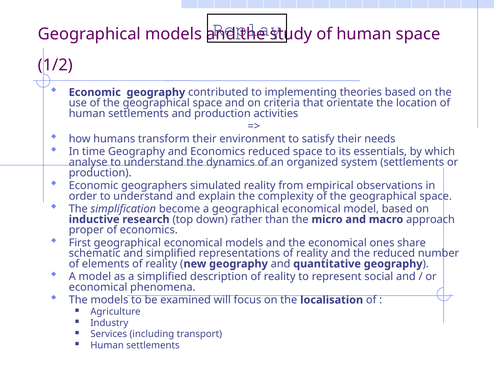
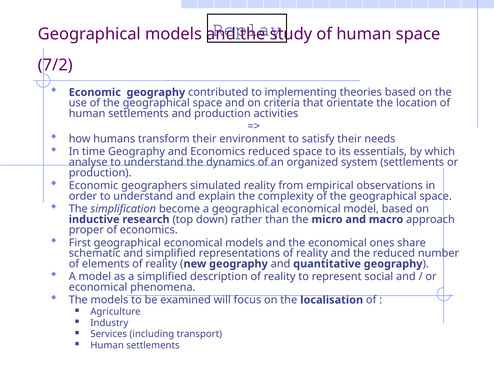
1/2: 1/2 -> 7/2
